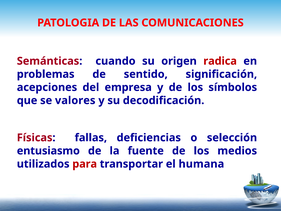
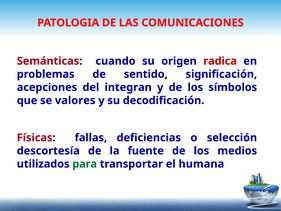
empresa: empresa -> integran
entusiasmo: entusiasmo -> descortesía
para colour: red -> green
